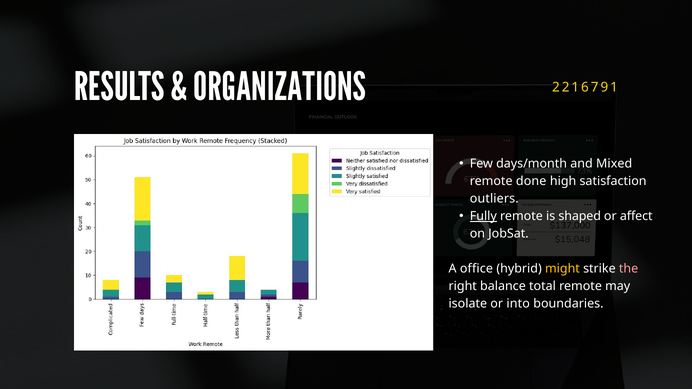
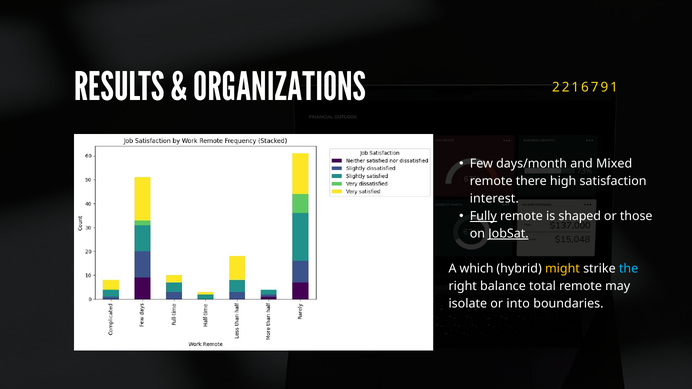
done: done -> there
outliers: outliers -> interest
affect: affect -> those
JobSat underline: none -> present
office: office -> which
the colour: pink -> light blue
